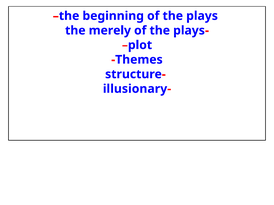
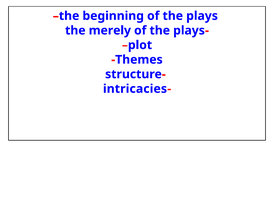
illusionary: illusionary -> intricacies
